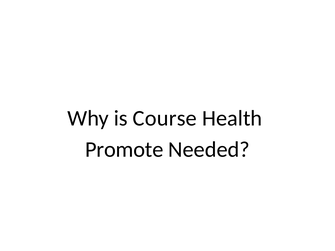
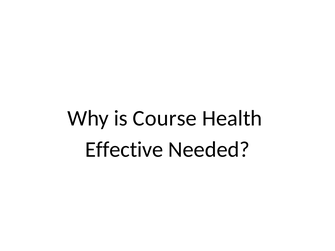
Promote: Promote -> Effective
